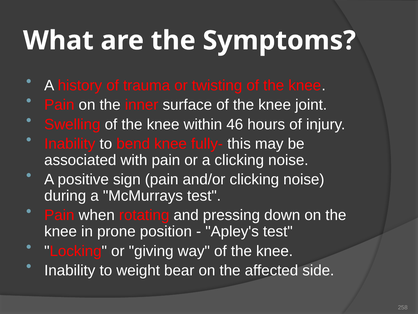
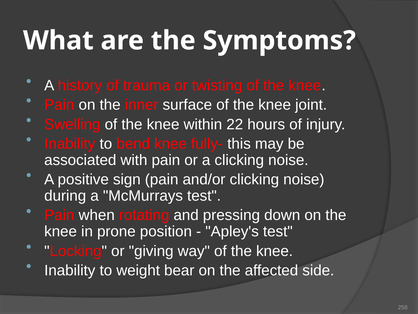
46: 46 -> 22
